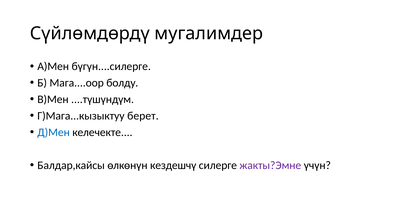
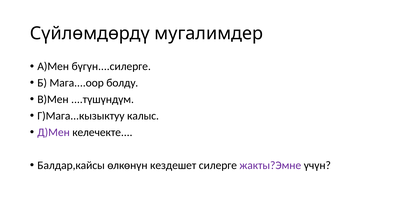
берет: берет -> калыс
Д)Мен colour: blue -> purple
кездешчү: кездешчү -> кездешет
